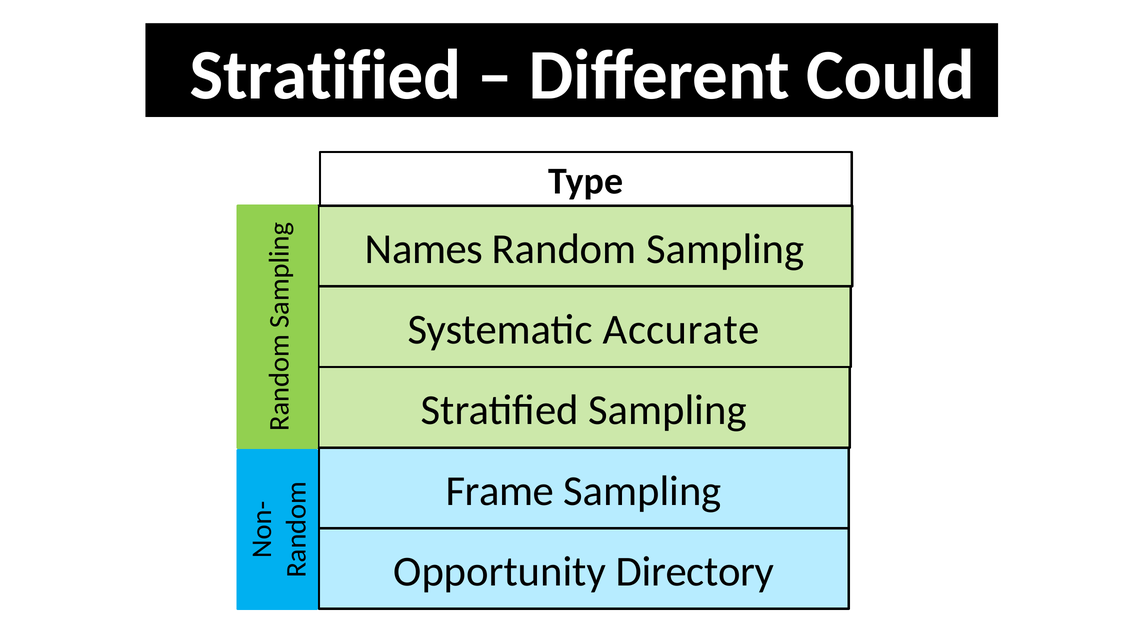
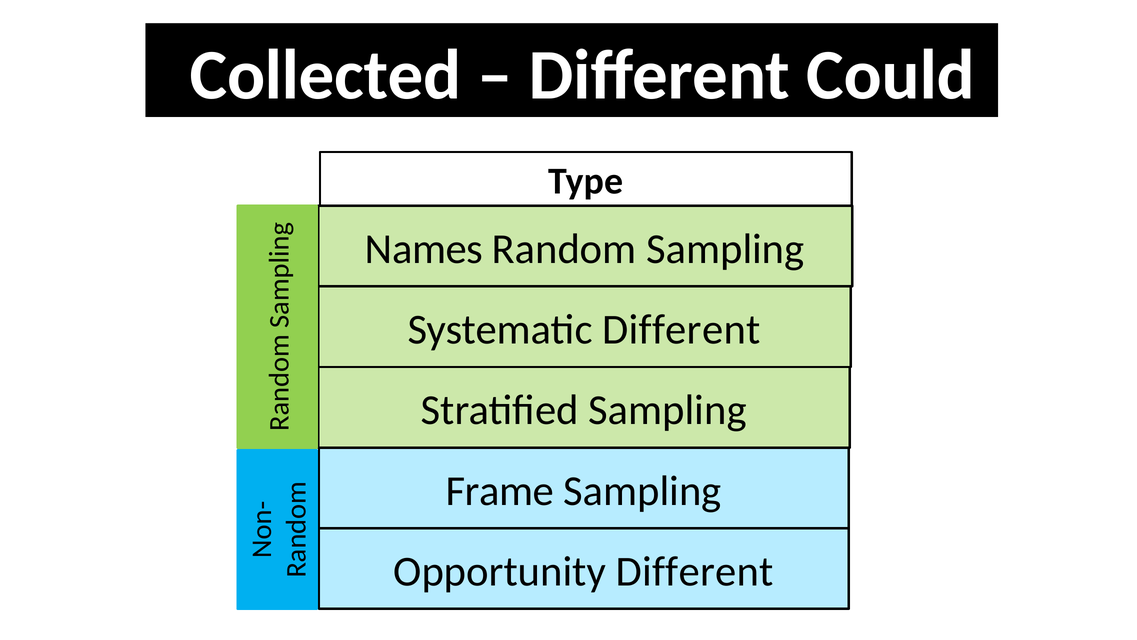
Stratified at (326, 75): Stratified -> Collected
Systematic Accurate: Accurate -> Different
Opportunity Directory: Directory -> Different
